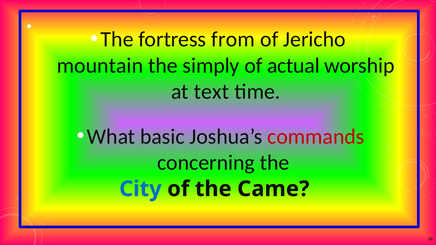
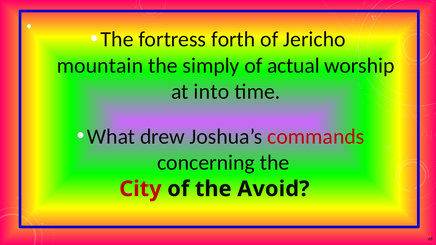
from: from -> forth
text: text -> into
basic: basic -> drew
City colour: blue -> red
Came: Came -> Avoid
